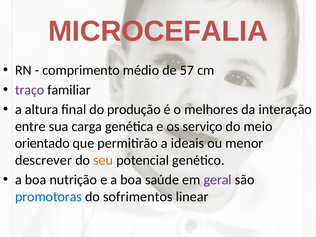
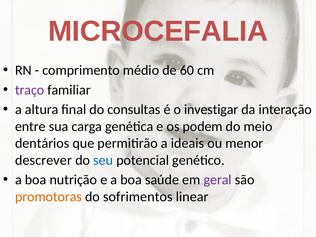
57: 57 -> 60
produção: produção -> consultas
melhores: melhores -> investigar
serviço: serviço -> podem
orientado: orientado -> dentários
seu colour: orange -> blue
promotoras colour: blue -> orange
